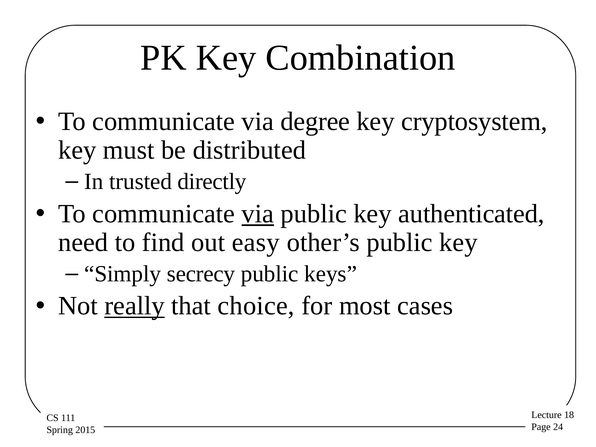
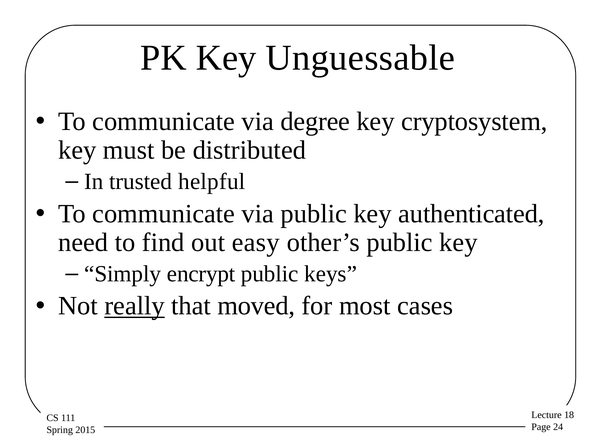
Combination: Combination -> Unguessable
directly: directly -> helpful
via at (258, 214) underline: present -> none
secrecy: secrecy -> encrypt
choice: choice -> moved
